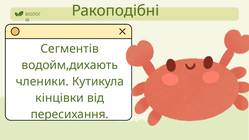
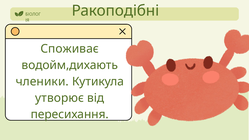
Сегментів: Сегментів -> Споживає
кінцівки: кінцівки -> утворює
